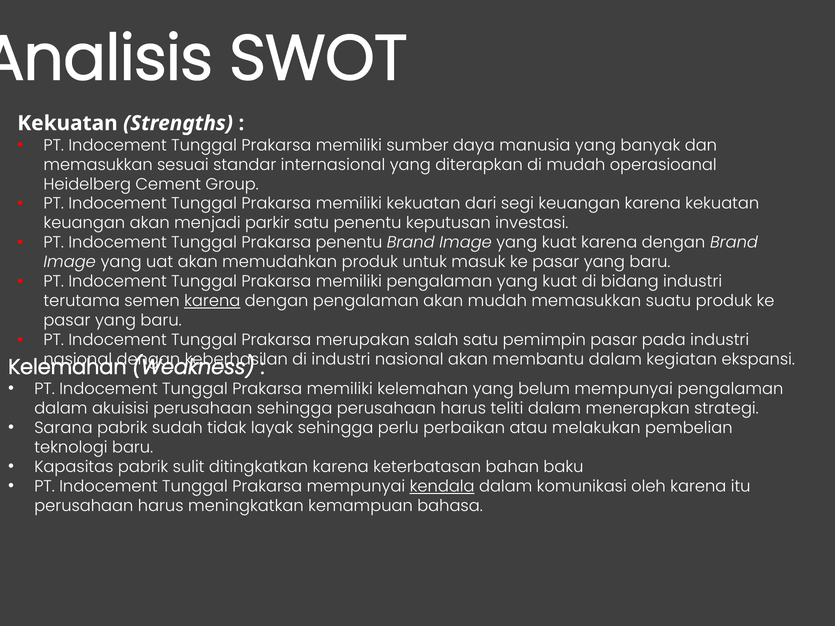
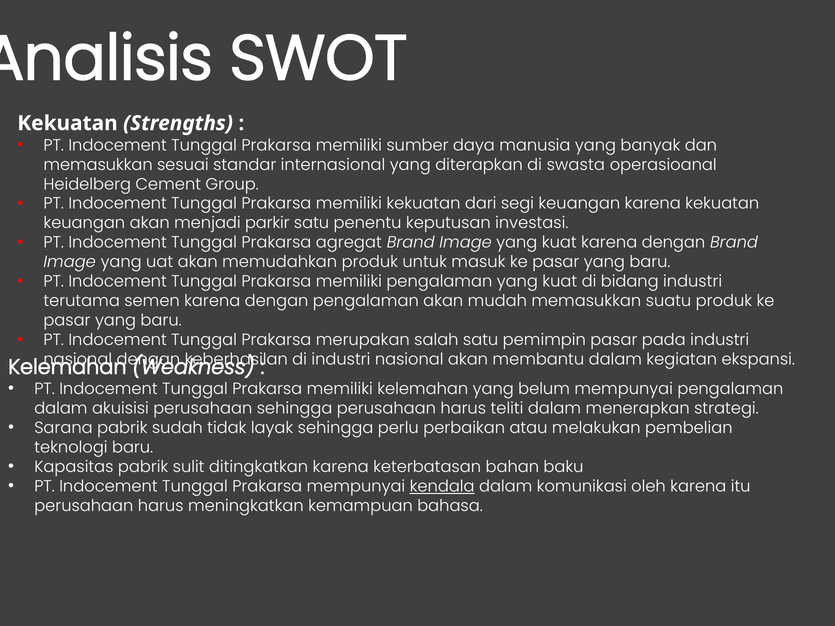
di mudah: mudah -> swasta
Prakarsa penentu: penentu -> agregat
karena at (212, 301) underline: present -> none
